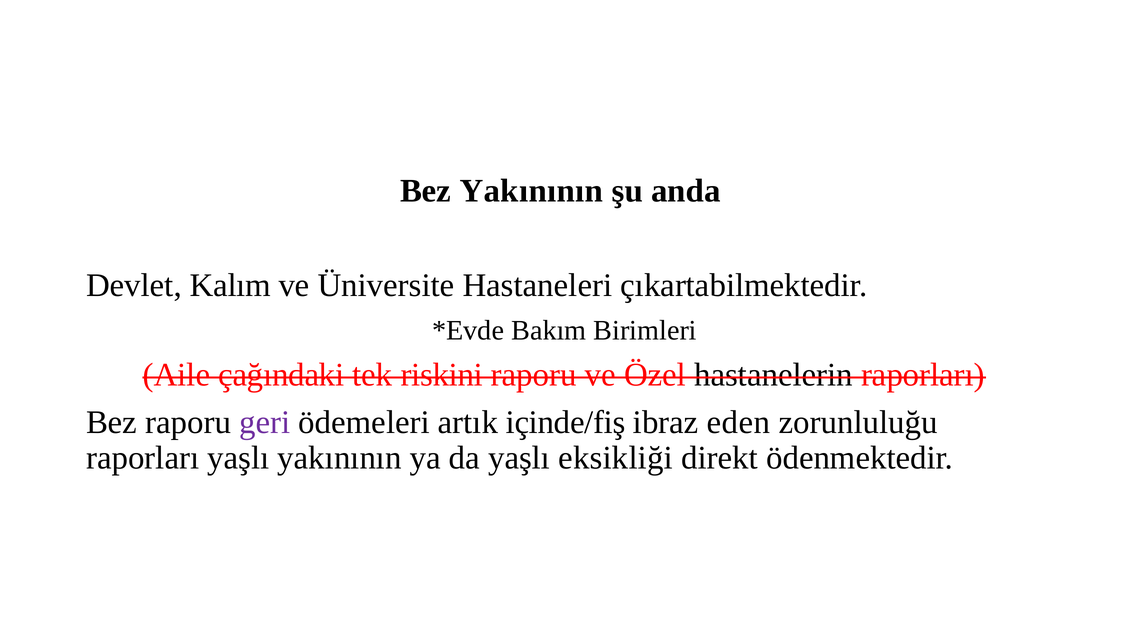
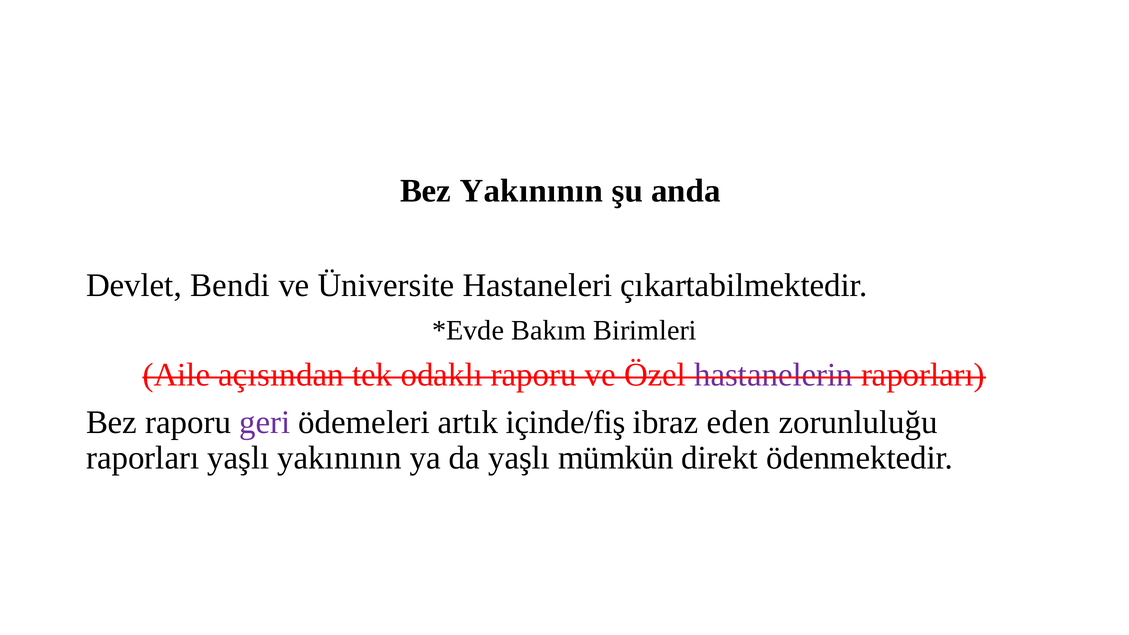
Kalım: Kalım -> Bendi
çağındaki: çağındaki -> açısından
riskini: riskini -> odaklı
hastanelerin colour: black -> purple
eksikliği: eksikliği -> mümkün
